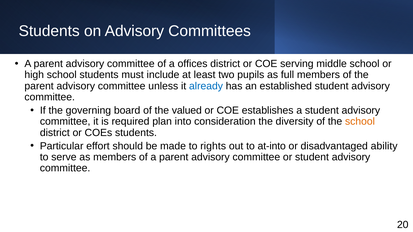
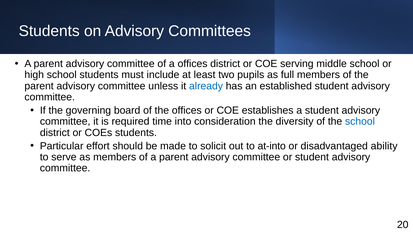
the valued: valued -> offices
plan: plan -> time
school at (360, 122) colour: orange -> blue
rights: rights -> solicit
